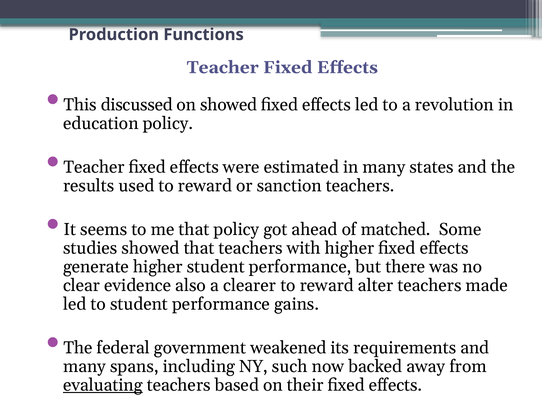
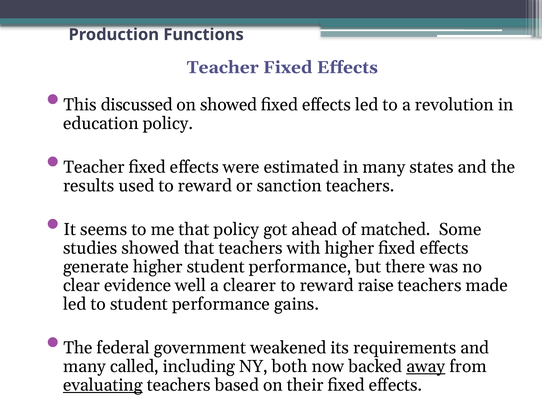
also: also -> well
alter: alter -> raise
spans: spans -> called
such: such -> both
away underline: none -> present
